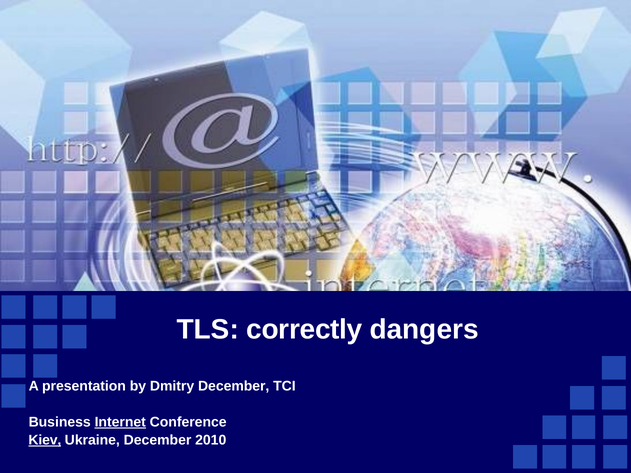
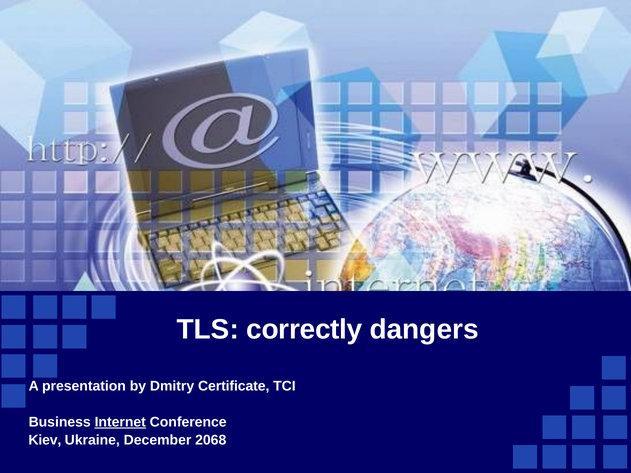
Dmitry December: December -> Certificate
Kiev underline: present -> none
2010: 2010 -> 2068
